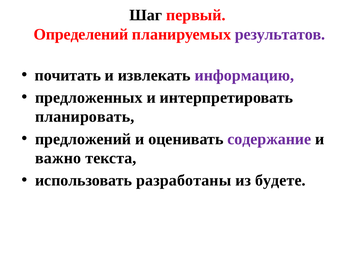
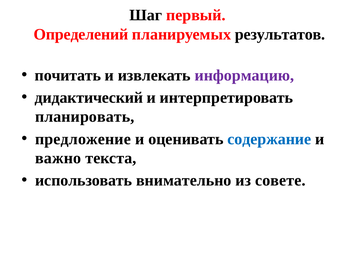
результатов colour: purple -> black
предложенных: предложенных -> дидактический
предложений: предложений -> предложение
содержание colour: purple -> blue
разработаны: разработаны -> внимательно
будете: будете -> совете
